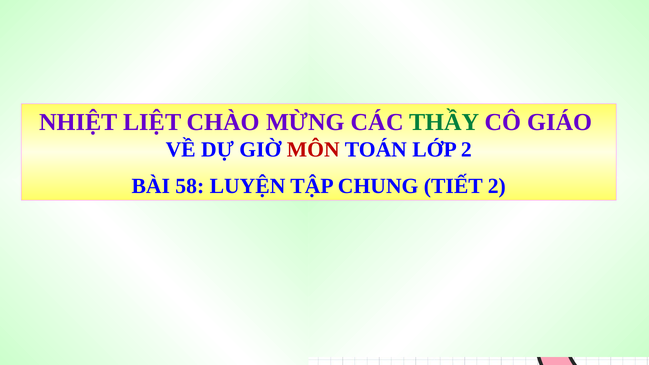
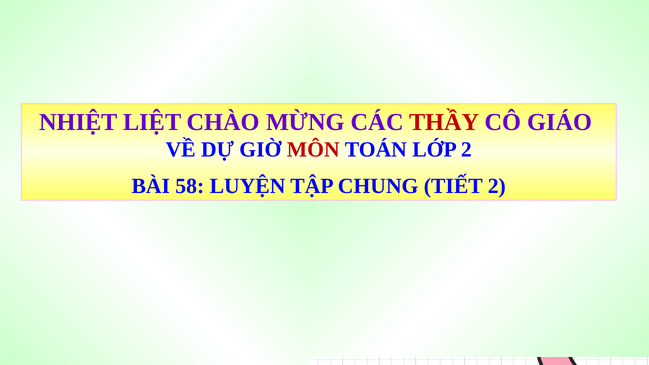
THẦY colour: green -> red
